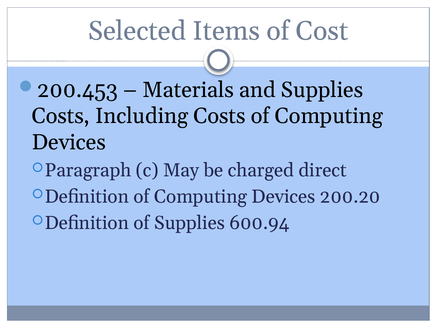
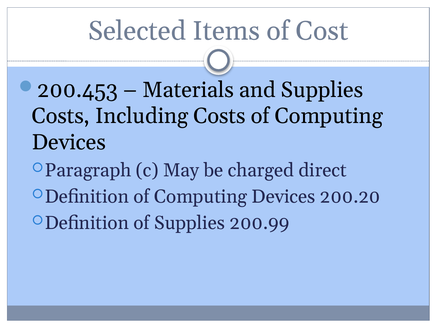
600.94: 600.94 -> 200.99
